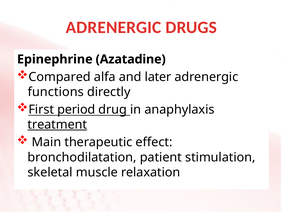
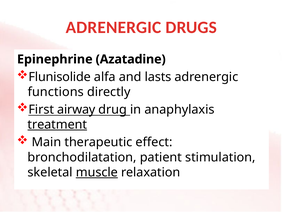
Compared: Compared -> Flunisolide
later: later -> lasts
period: period -> airway
muscle underline: none -> present
